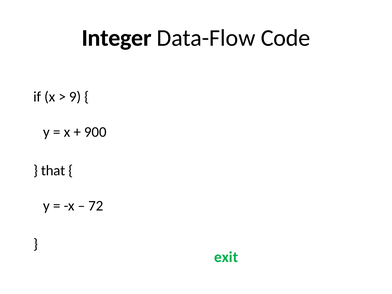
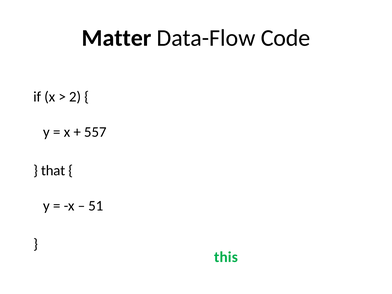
Integer: Integer -> Matter
9: 9 -> 2
900: 900 -> 557
72: 72 -> 51
exit: exit -> this
